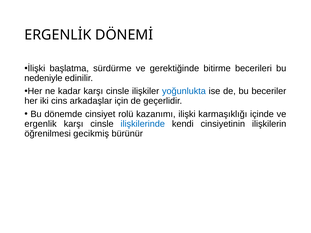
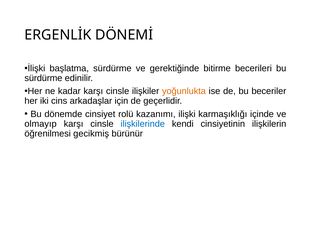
nedeniyle at (43, 78): nedeniyle -> sürdürme
yoğunlukta colour: blue -> orange
ergenlik: ergenlik -> olmayıp
